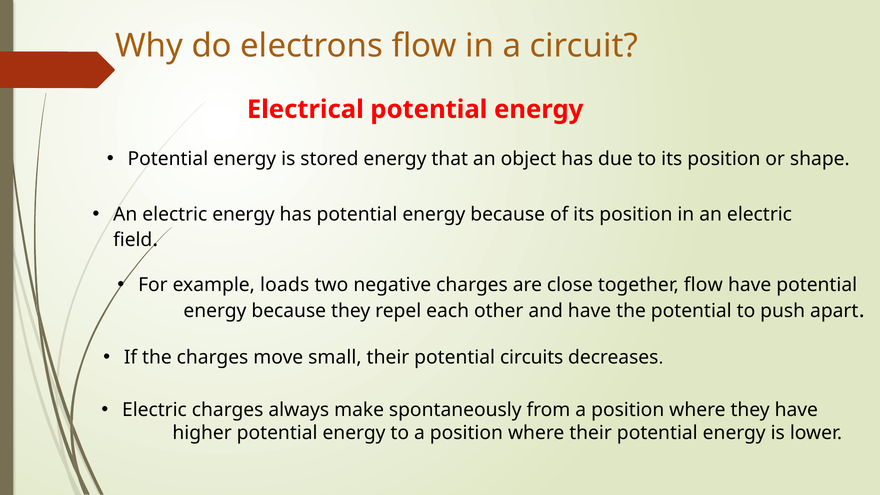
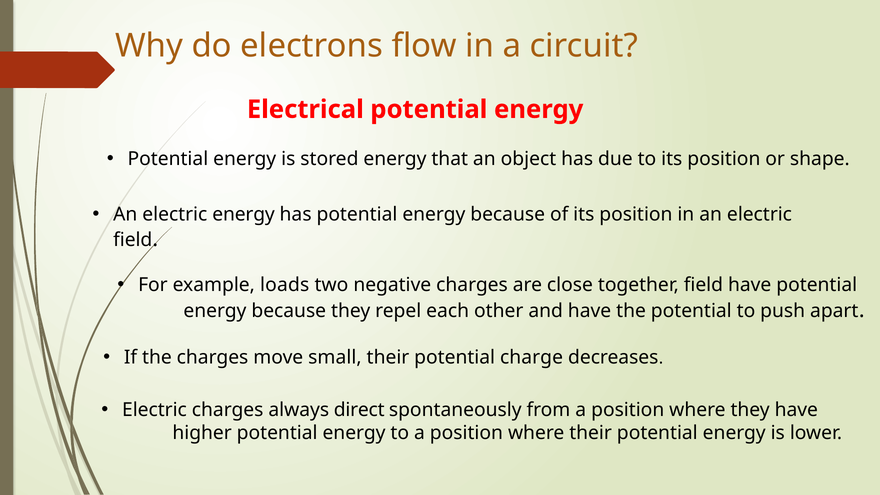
together flow: flow -> field
circuits: circuits -> charge
make: make -> direct
